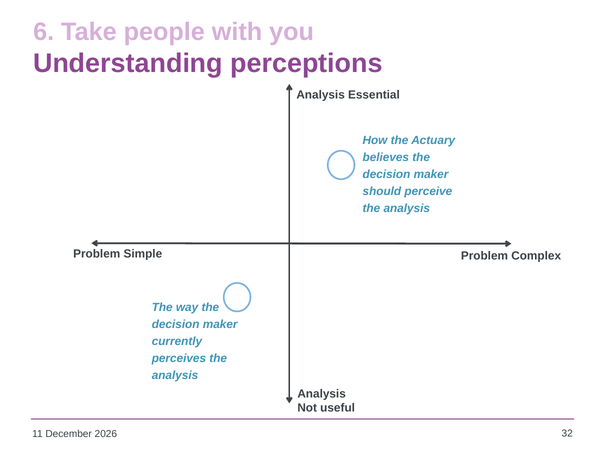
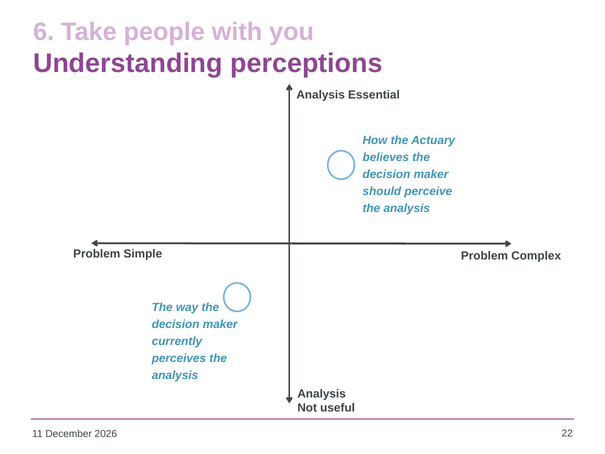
32: 32 -> 22
